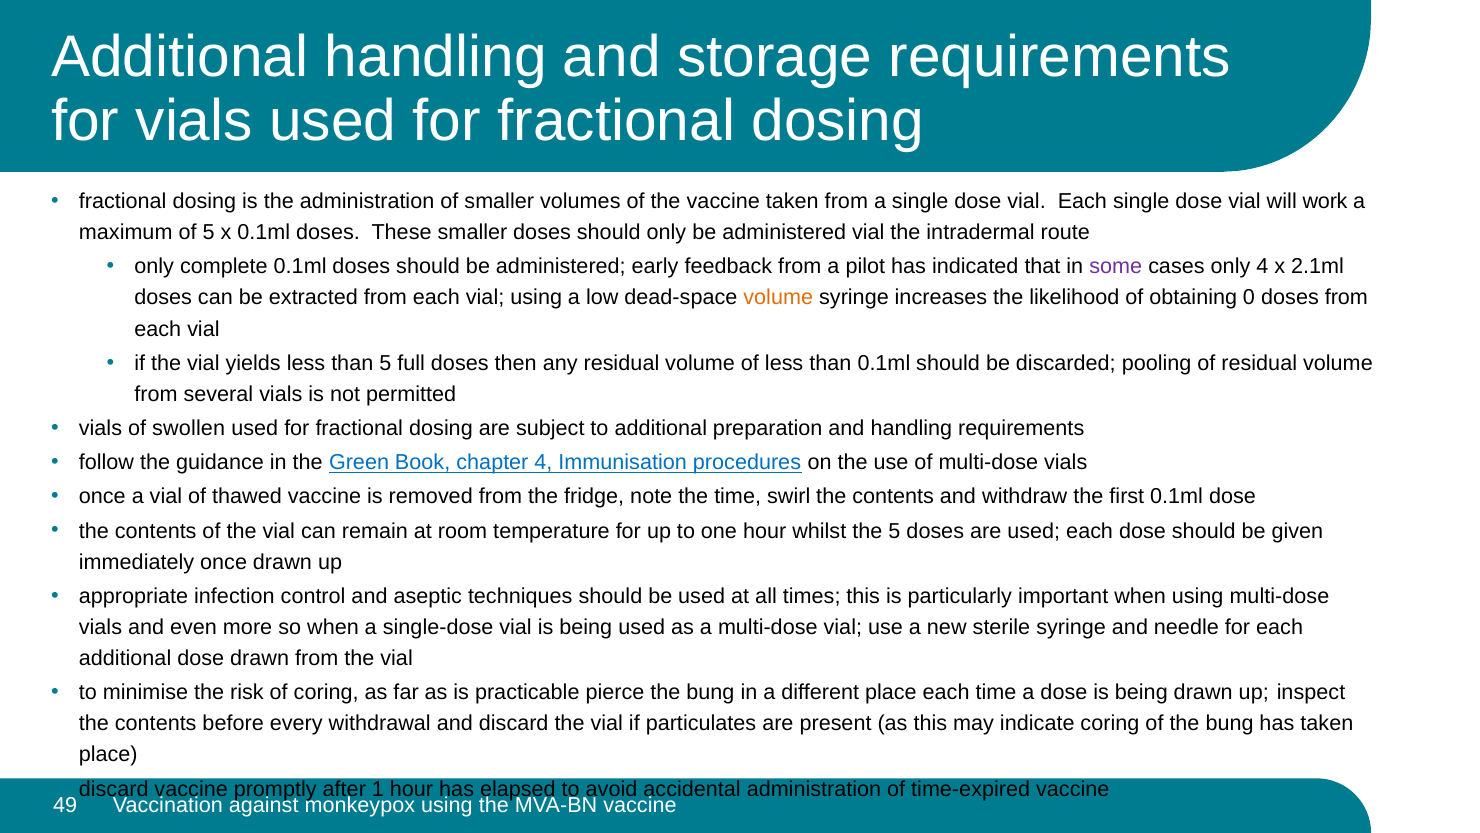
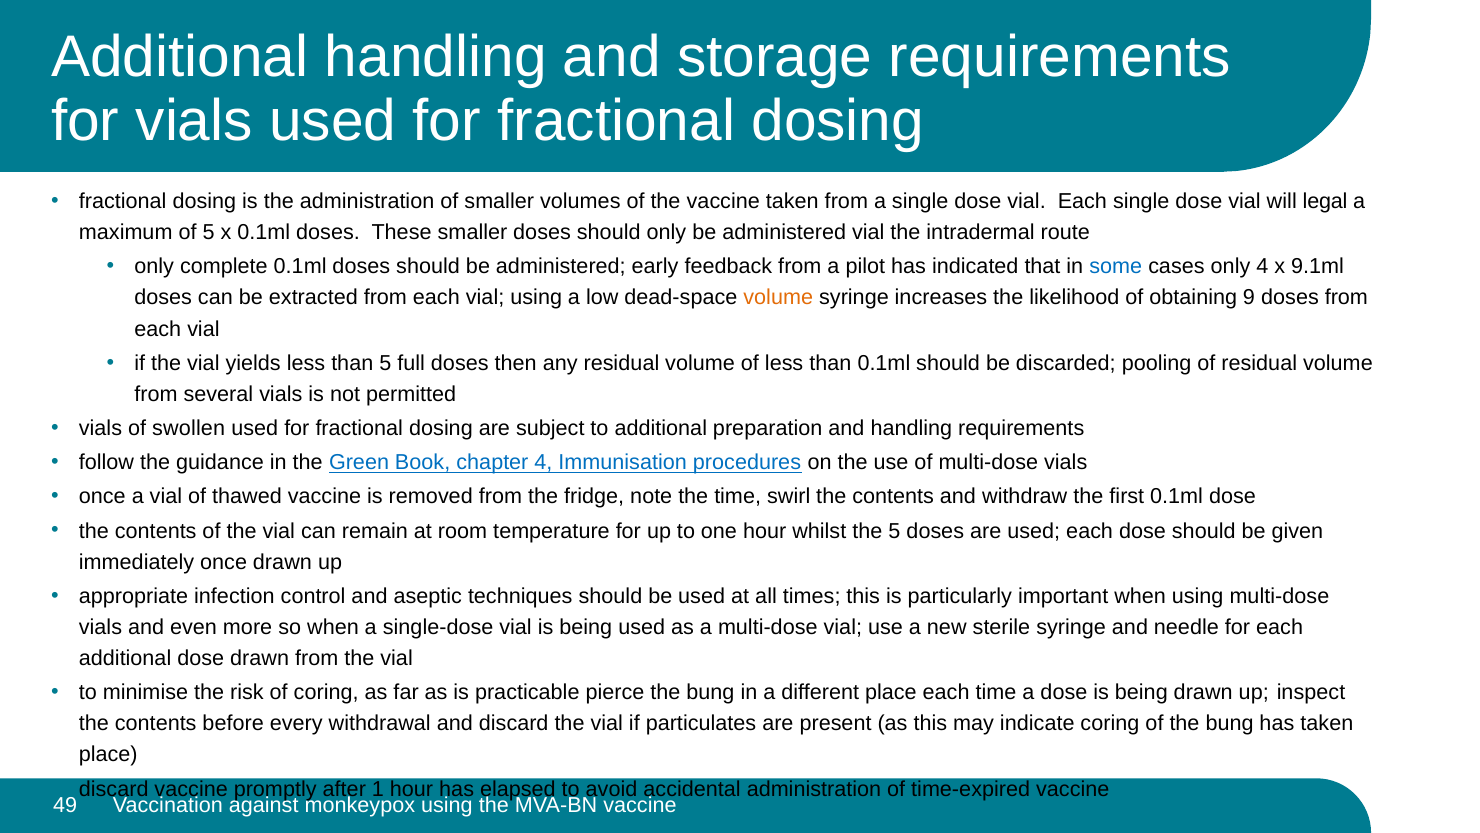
work: work -> legal
some colour: purple -> blue
2.1ml: 2.1ml -> 9.1ml
0: 0 -> 9
